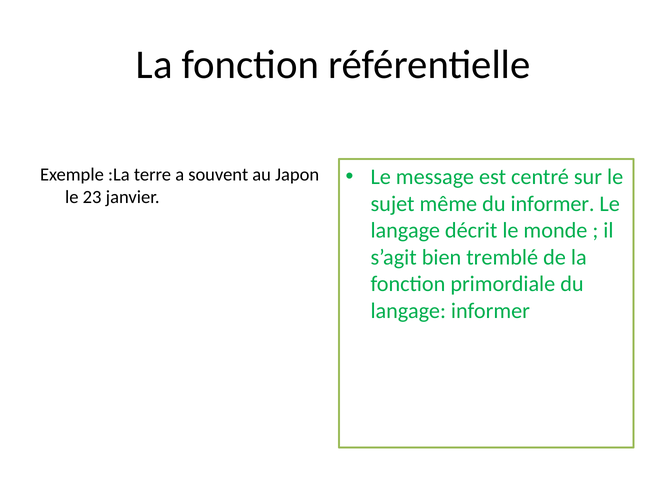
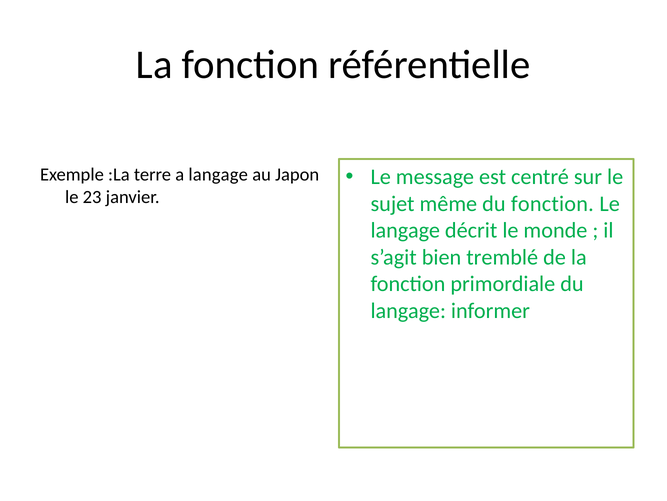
a souvent: souvent -> langage
du informer: informer -> fonction
